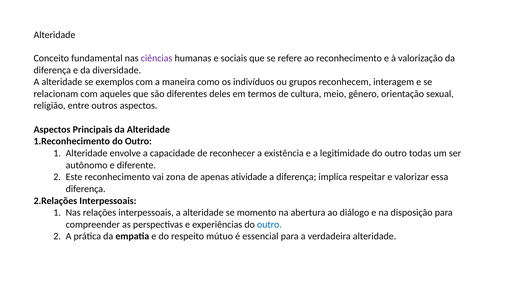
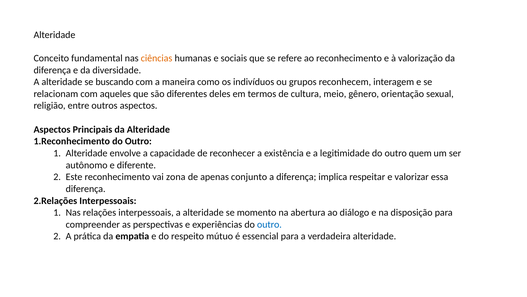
ciências colour: purple -> orange
exemplos: exemplos -> buscando
todas: todas -> quem
atividade: atividade -> conjunto
